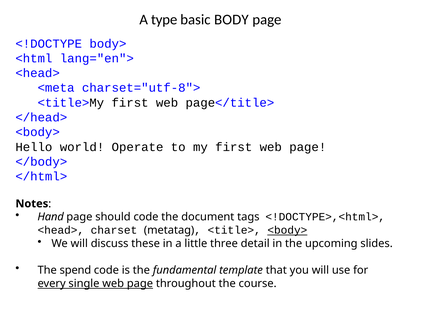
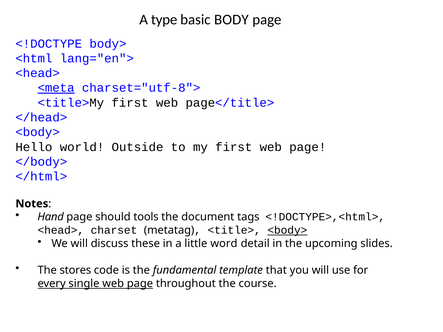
<meta underline: none -> present
Operate: Operate -> Outside
should code: code -> tools
three: three -> word
spend: spend -> stores
